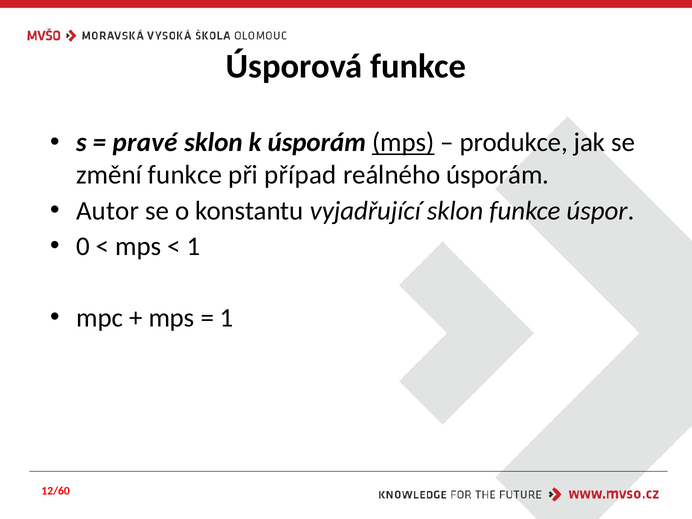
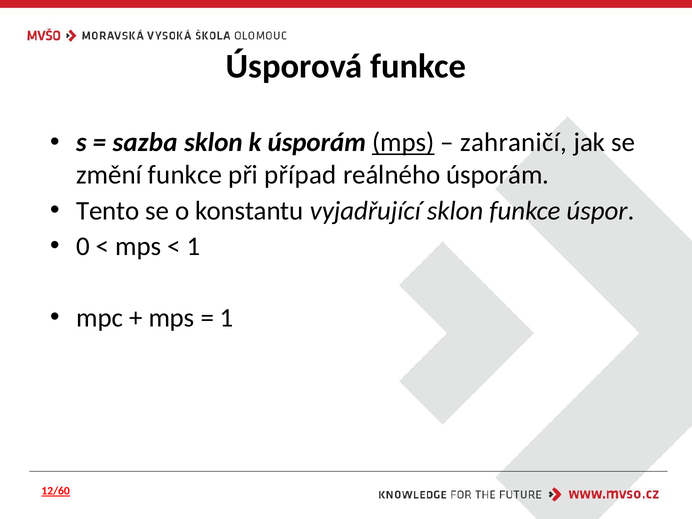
pravé: pravé -> sazba
produkce: produkce -> zahraničí
Autor: Autor -> Tento
12/60 underline: none -> present
